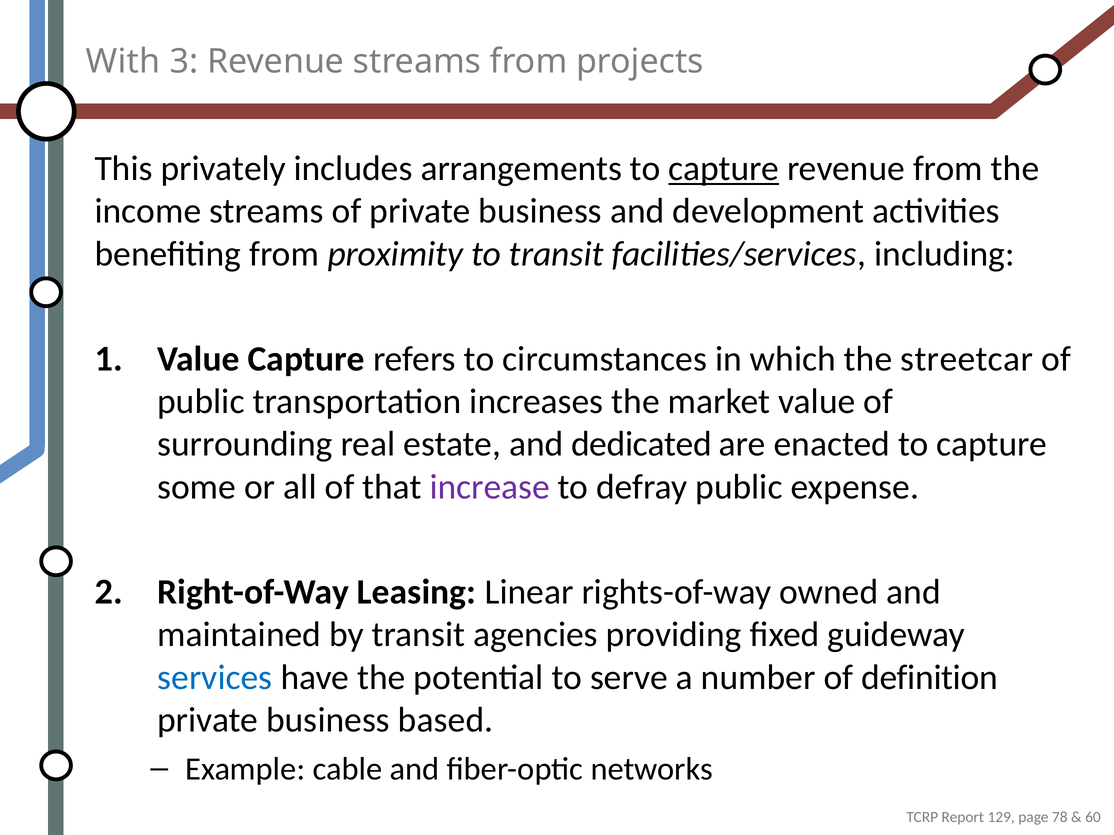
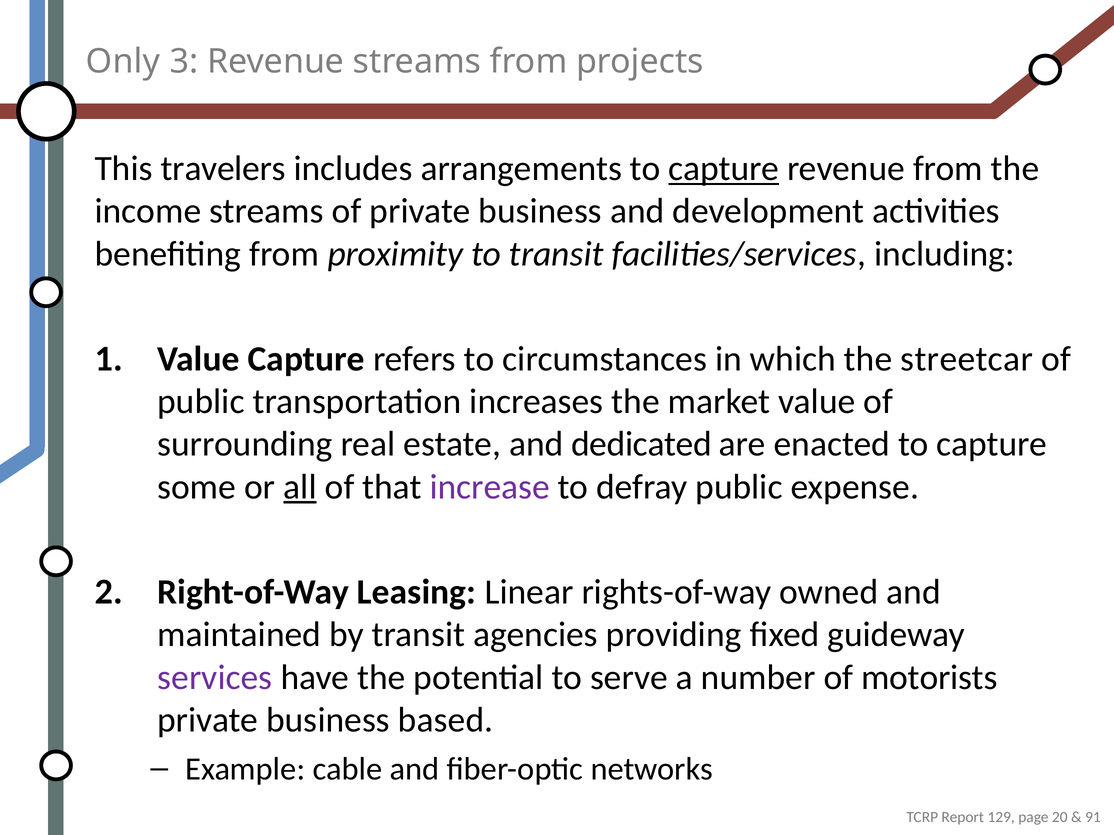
With: With -> Only
privately: privately -> travelers
all underline: none -> present
services colour: blue -> purple
definition: definition -> motorists
78: 78 -> 20
60: 60 -> 91
